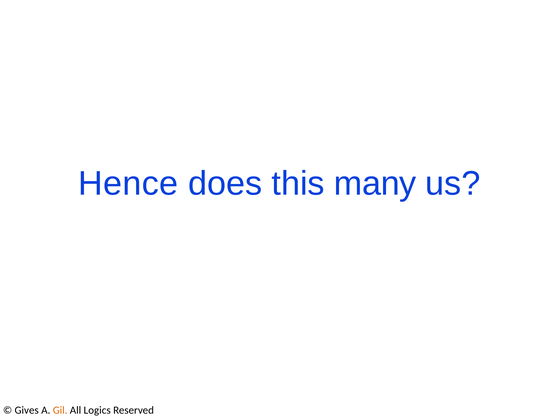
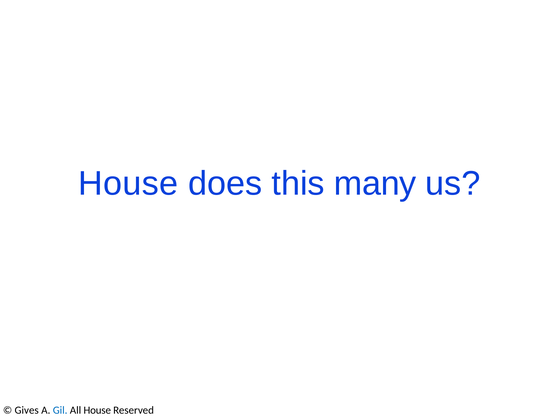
Hence at (128, 184): Hence -> House
Gil colour: orange -> blue
All Logics: Logics -> House
